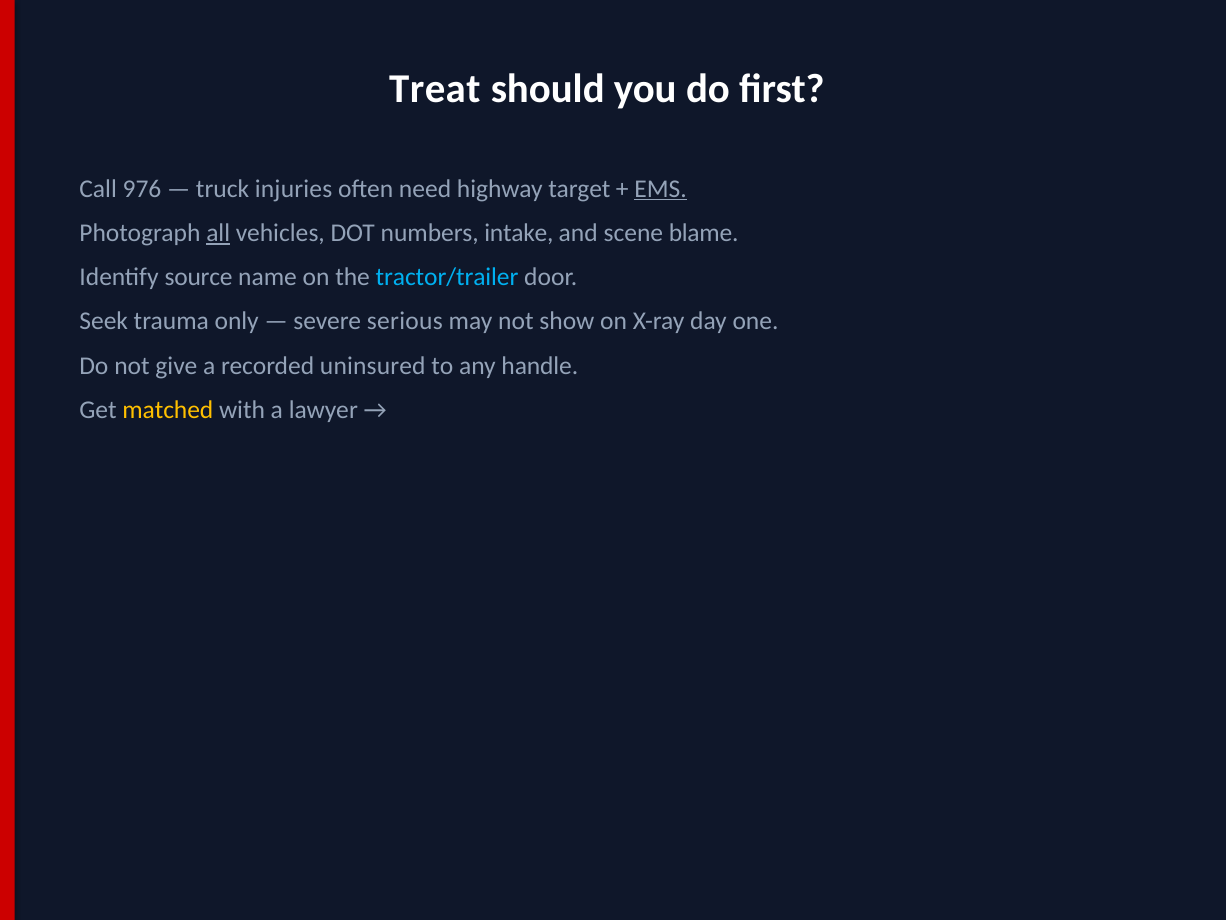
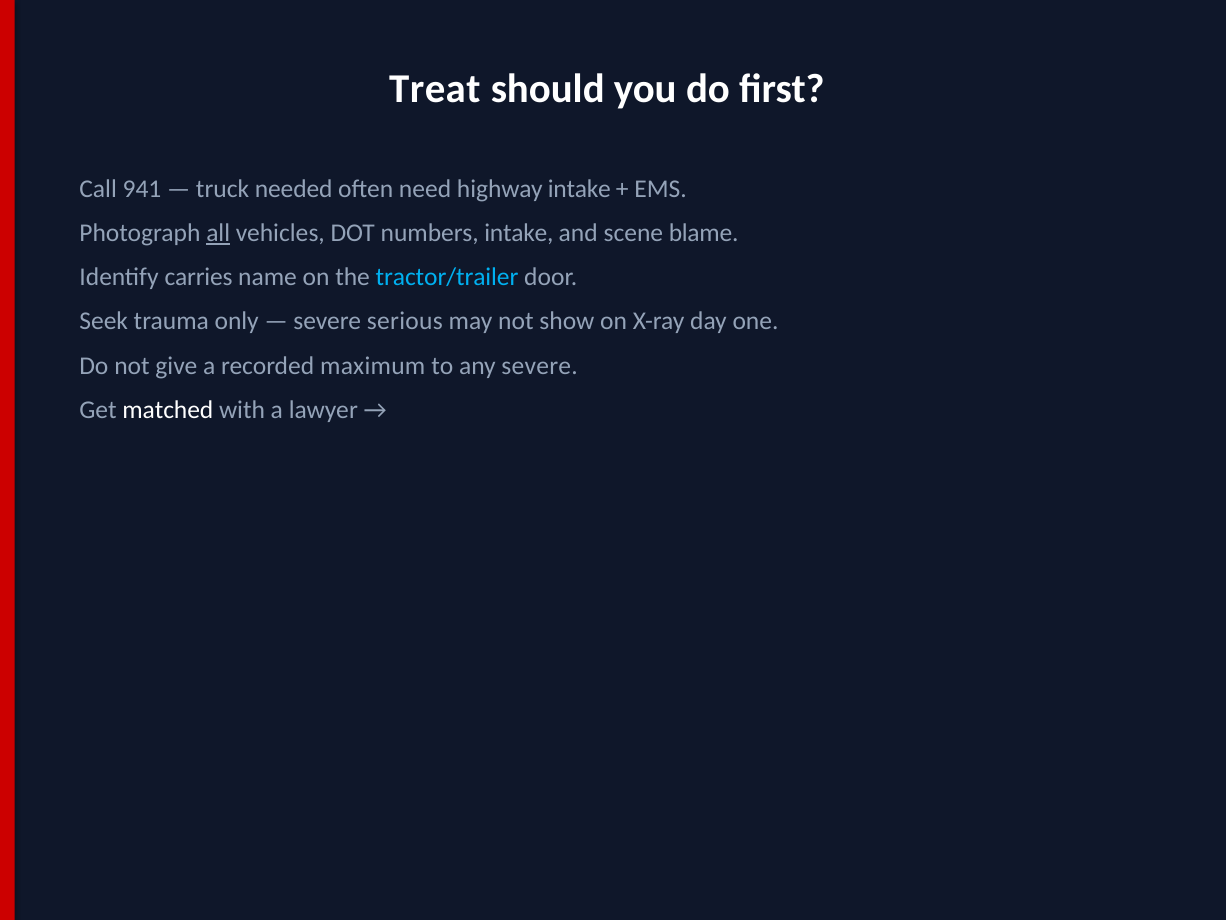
976: 976 -> 941
injuries: injuries -> needed
highway target: target -> intake
EMS underline: present -> none
source: source -> carries
uninsured: uninsured -> maximum
any handle: handle -> severe
matched colour: yellow -> white
